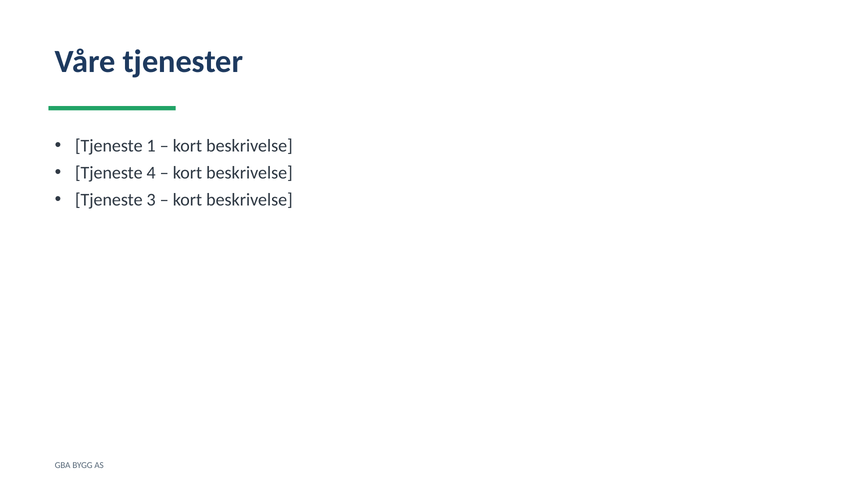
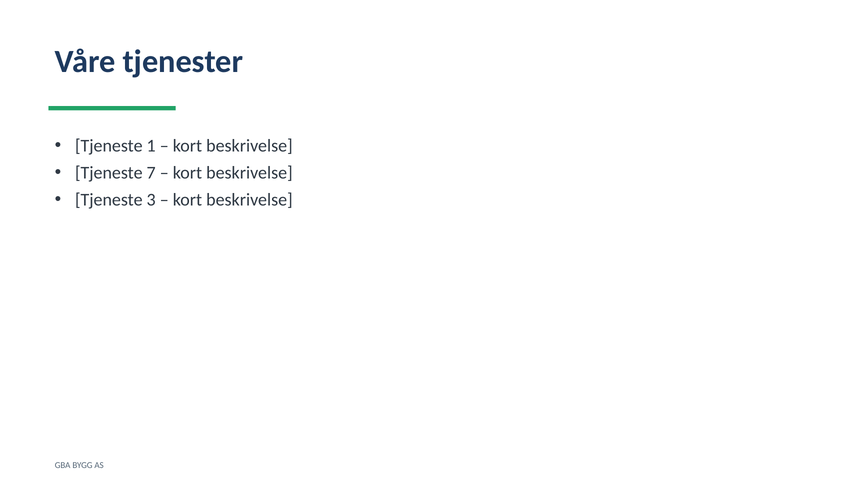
4: 4 -> 7
